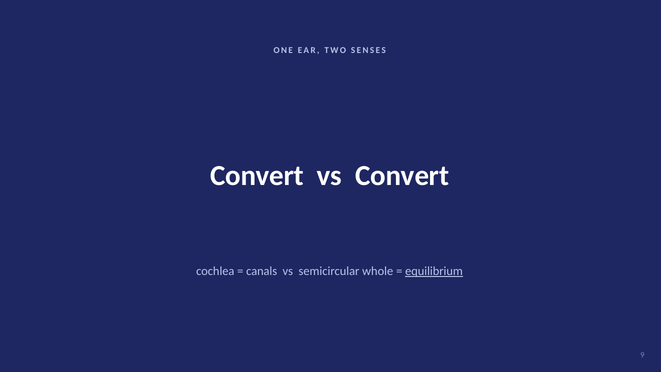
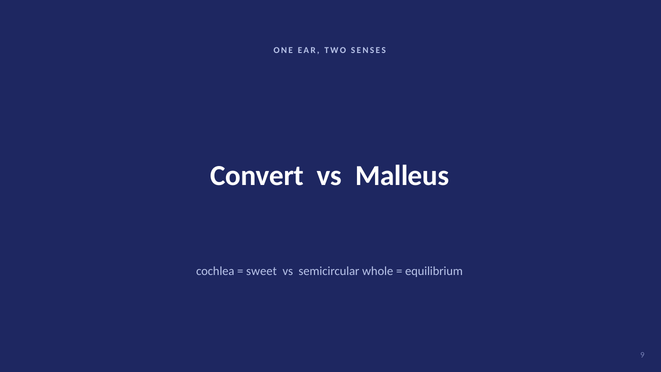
vs Convert: Convert -> Malleus
canals: canals -> sweet
equilibrium underline: present -> none
